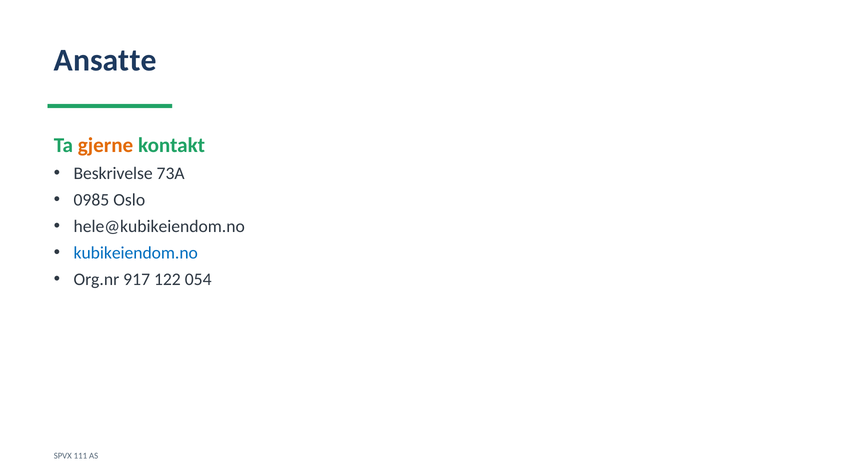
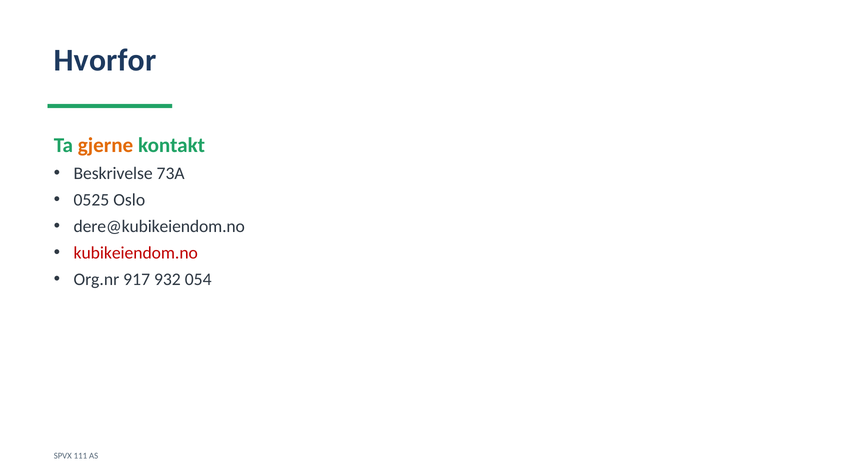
Ansatte: Ansatte -> Hvorfor
0985: 0985 -> 0525
hele@kubikeiendom.no: hele@kubikeiendom.no -> dere@kubikeiendom.no
kubikeiendom.no colour: blue -> red
122: 122 -> 932
